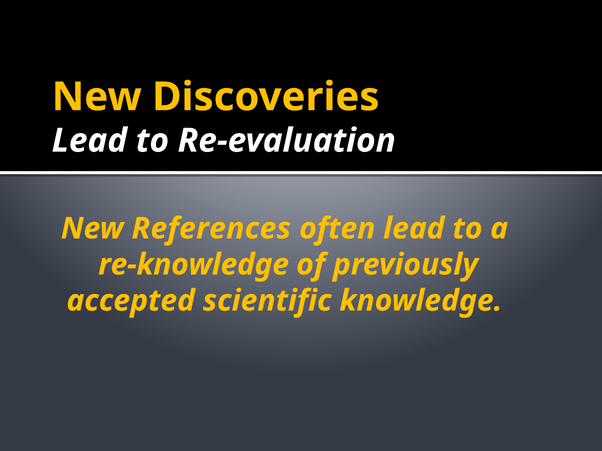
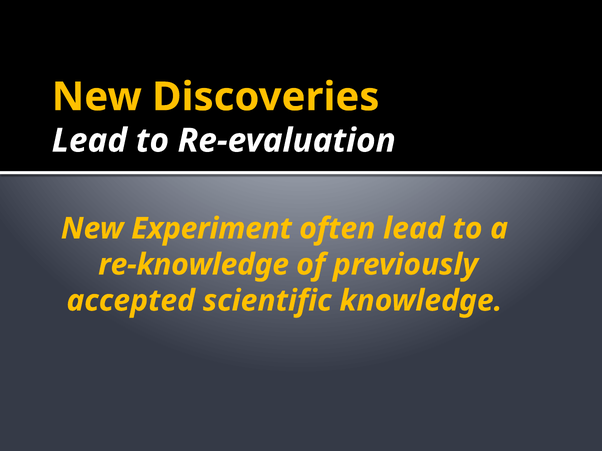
References: References -> Experiment
